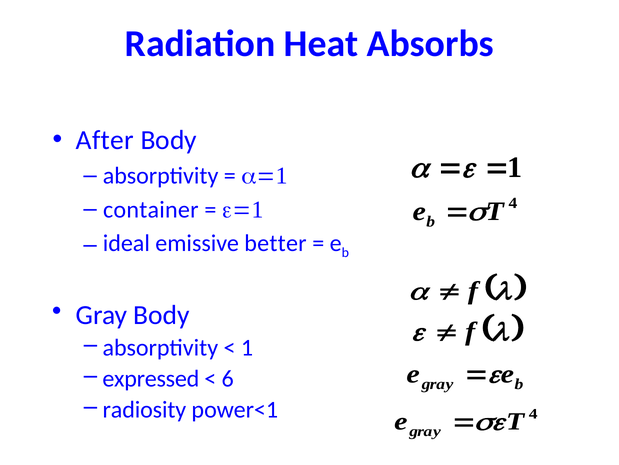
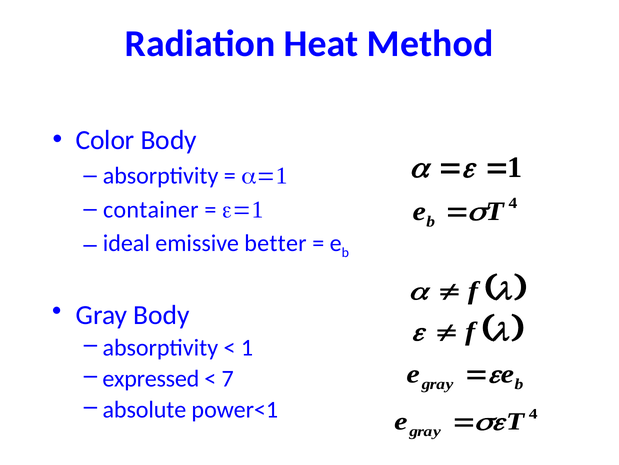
Absorbs: Absorbs -> Method
After: After -> Color
6: 6 -> 7
radiosity: radiosity -> absolute
